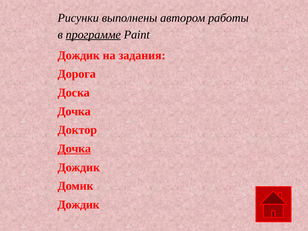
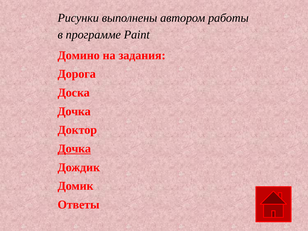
программе underline: present -> none
Дождик at (79, 55): Дождик -> Домино
Дождик at (79, 205): Дождик -> Ответы
